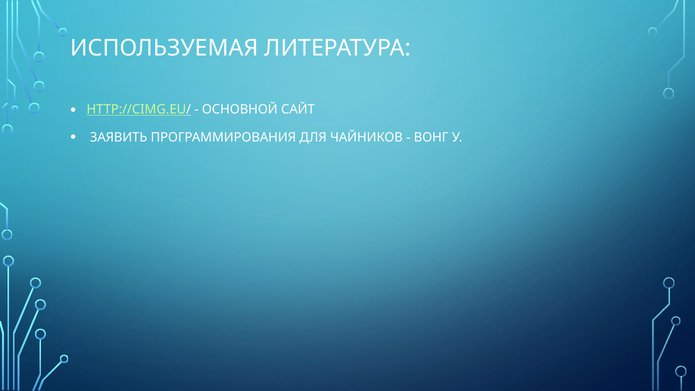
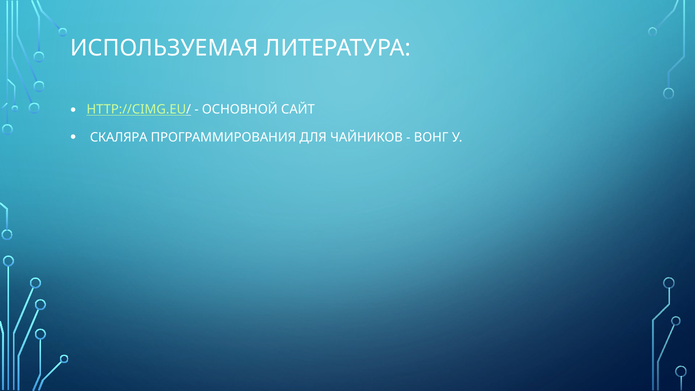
ЗАЯВИТЬ: ЗАЯВИТЬ -> СКАЛЯРА
